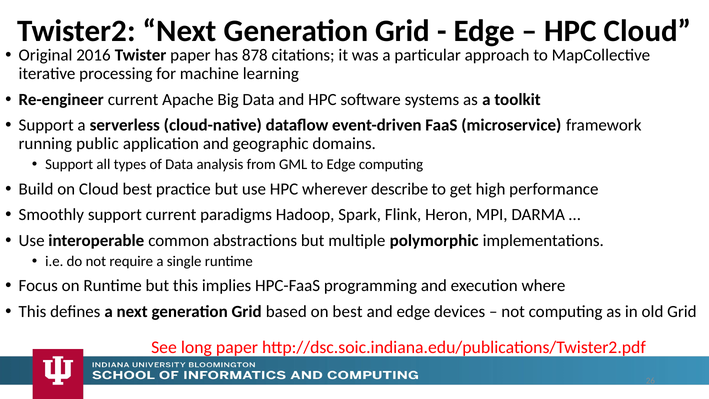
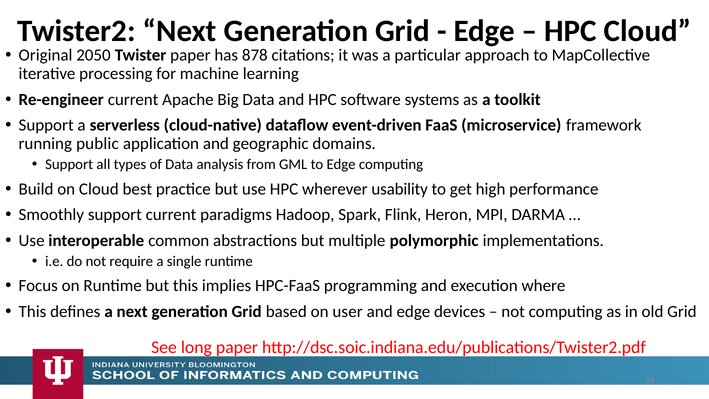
2016: 2016 -> 2050
describe: describe -> usability
on best: best -> user
